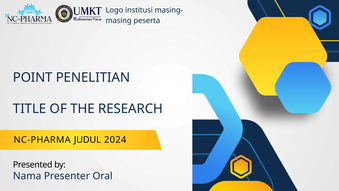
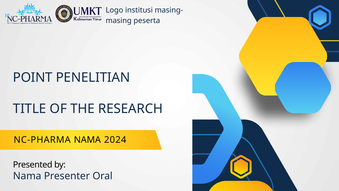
NC-PHARMA JUDUL: JUDUL -> NAMA
